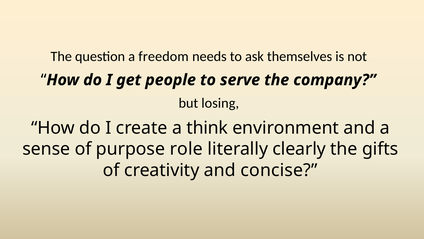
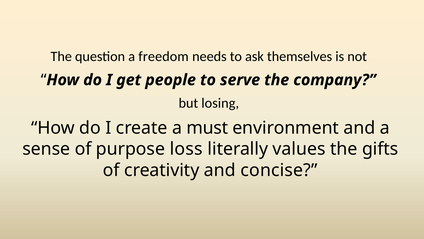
think: think -> must
role: role -> loss
clearly: clearly -> values
